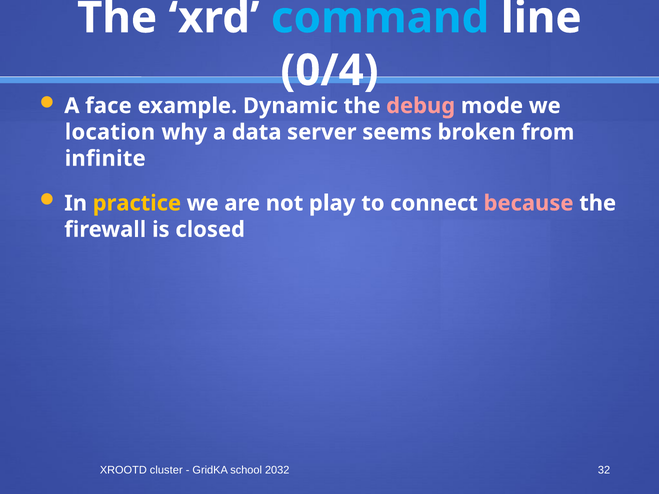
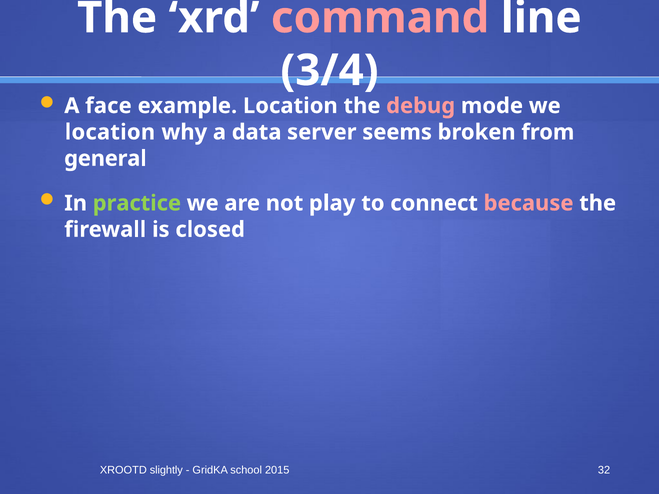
command colour: light blue -> pink
0/4: 0/4 -> 3/4
example Dynamic: Dynamic -> Location
infinite: infinite -> general
practice colour: yellow -> light green
cluster: cluster -> slightly
2032: 2032 -> 2015
